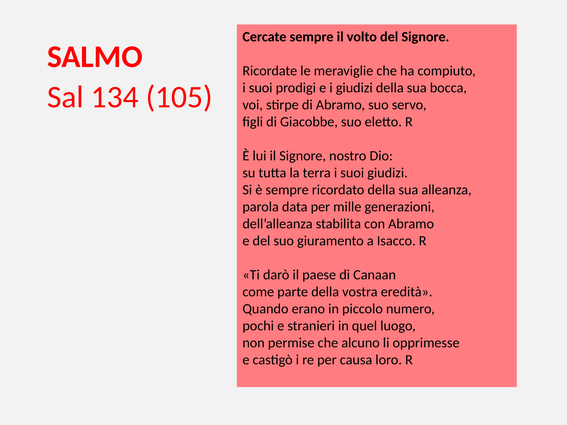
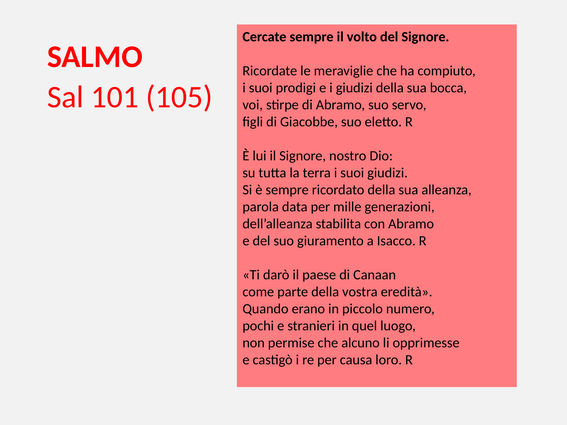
134: 134 -> 101
